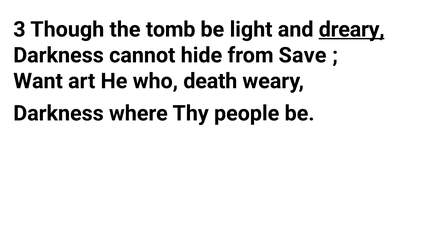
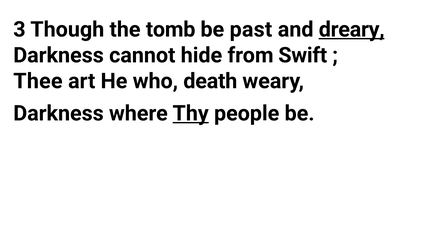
light: light -> past
Save: Save -> Swift
Want: Want -> Thee
Thy underline: none -> present
